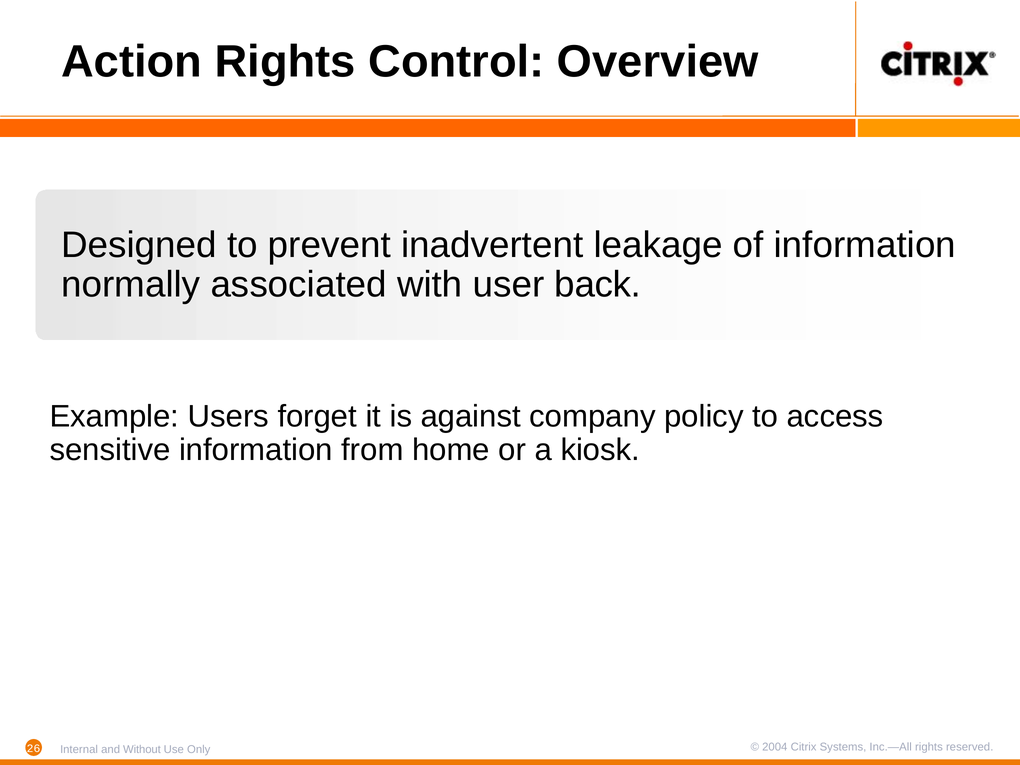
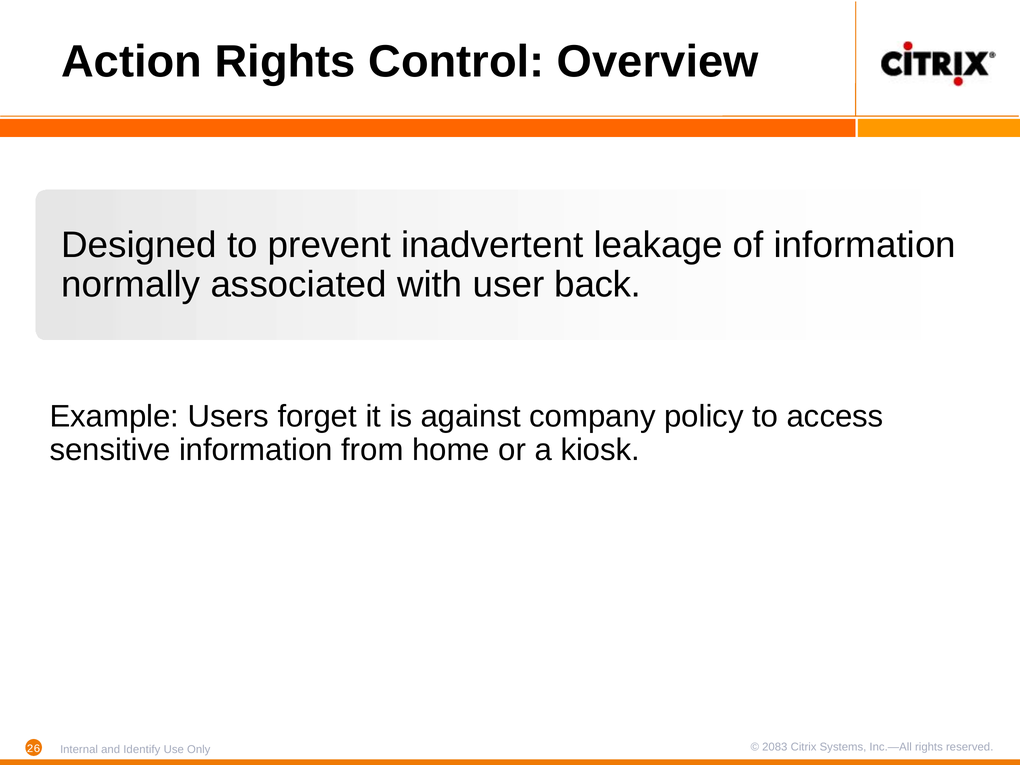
Without: Without -> Identify
2004: 2004 -> 2083
